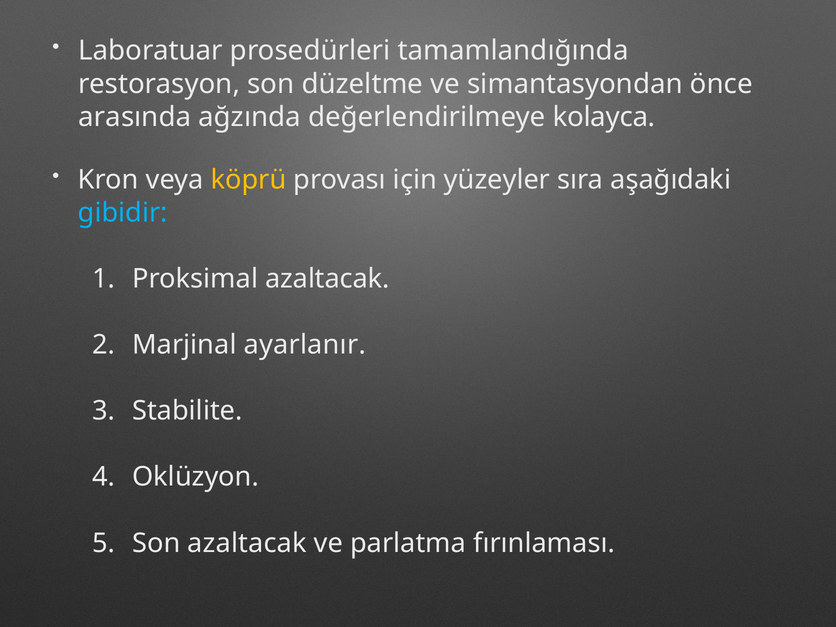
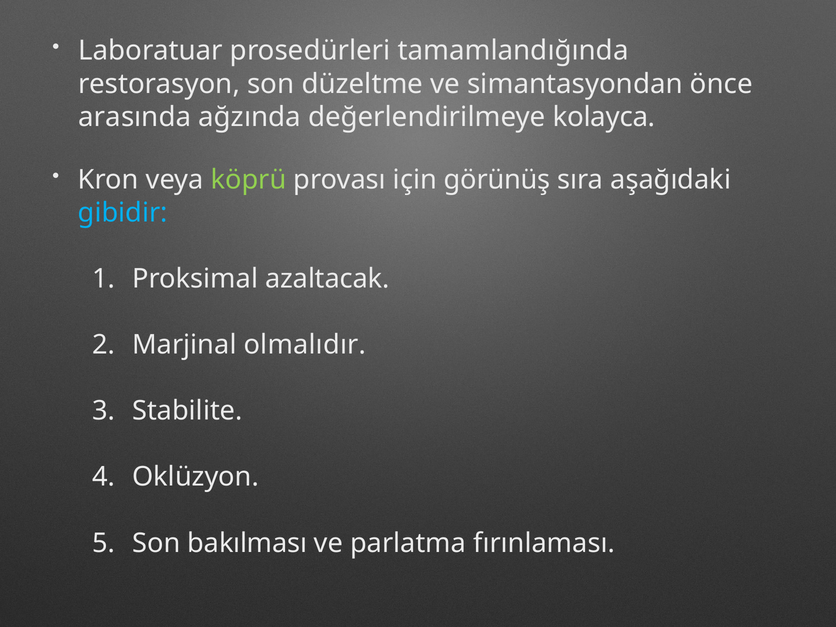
köprü colour: yellow -> light green
yüzeyler: yüzeyler -> görünüş
ayarlanır: ayarlanır -> olmalıdır
Son azaltacak: azaltacak -> bakılması
